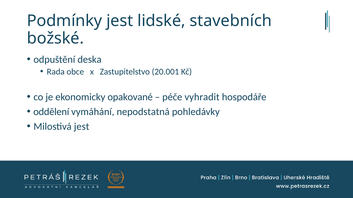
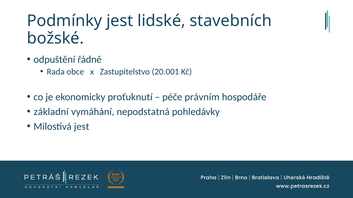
deska: deska -> řádně
opakované: opakované -> proťuknutí
vyhradit: vyhradit -> právním
oddělení: oddělení -> základní
